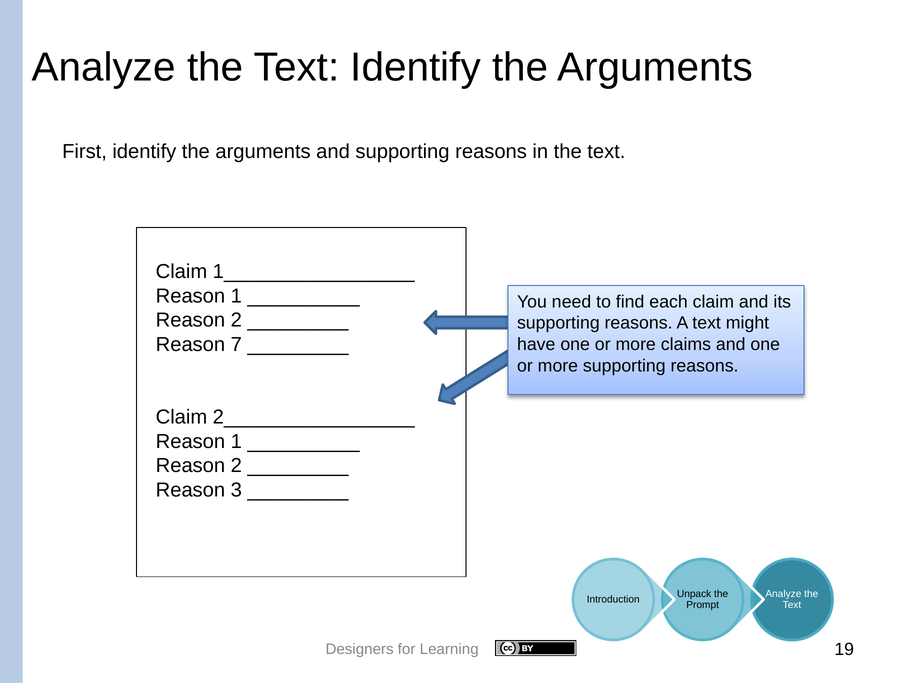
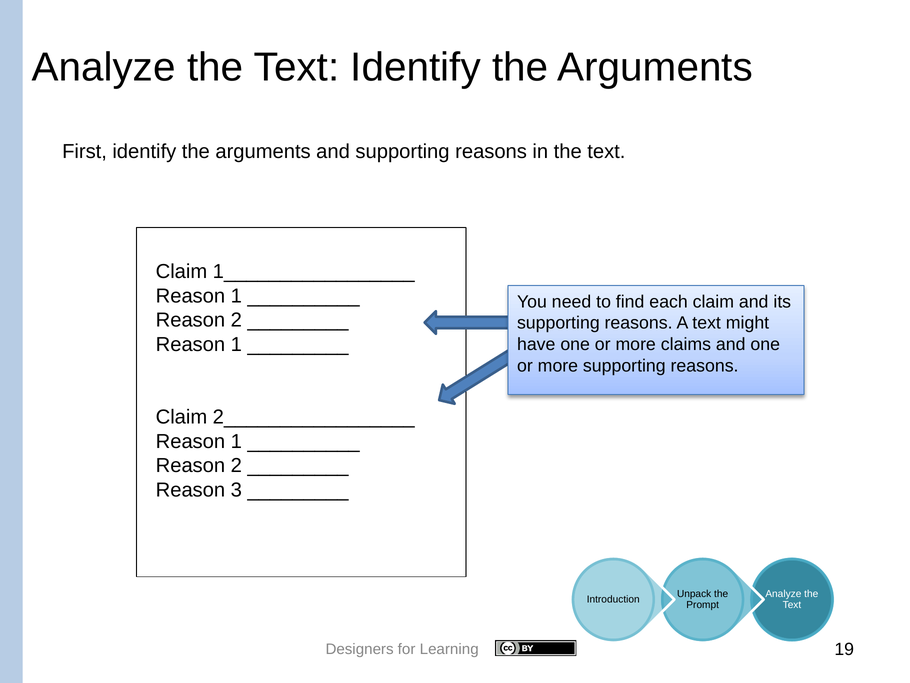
7 at (236, 344): 7 -> 1
